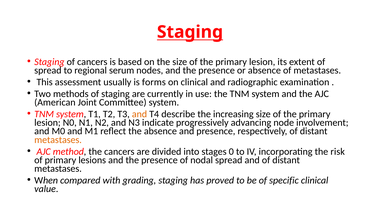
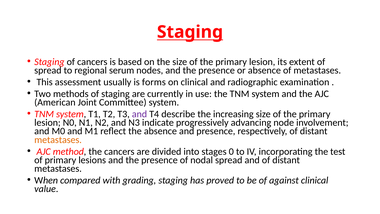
and at (139, 114) colour: orange -> purple
risk: risk -> test
specific: specific -> against
